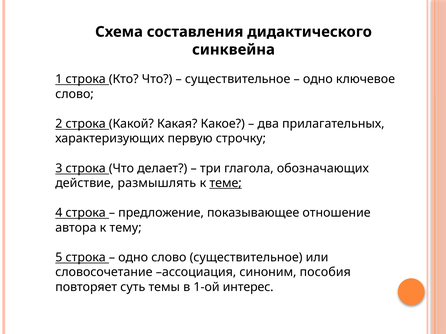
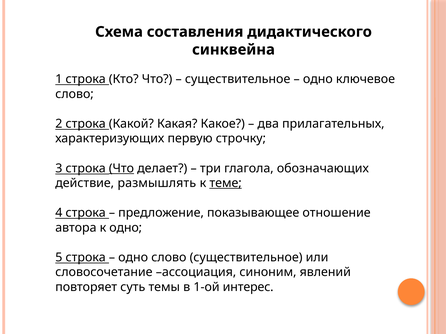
Что at (121, 169) underline: none -> present
к тему: тему -> одно
пособия: пособия -> явлений
